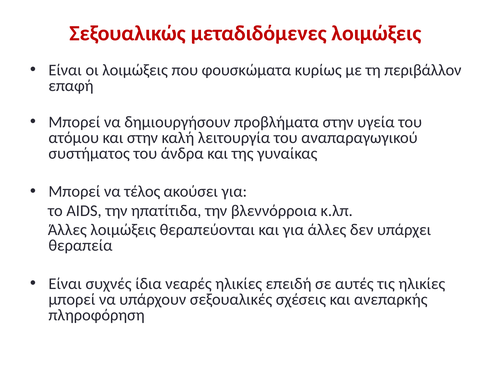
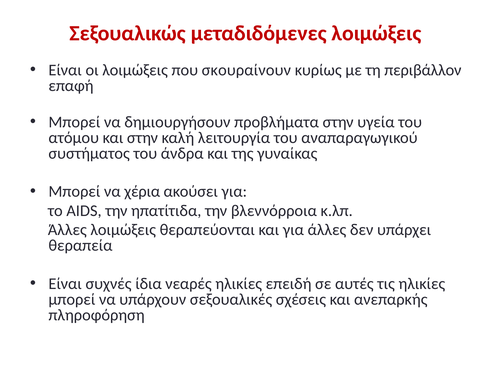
φουσκώματα: φουσκώματα -> σκουραίνουν
τέλος: τέλος -> χέρια
